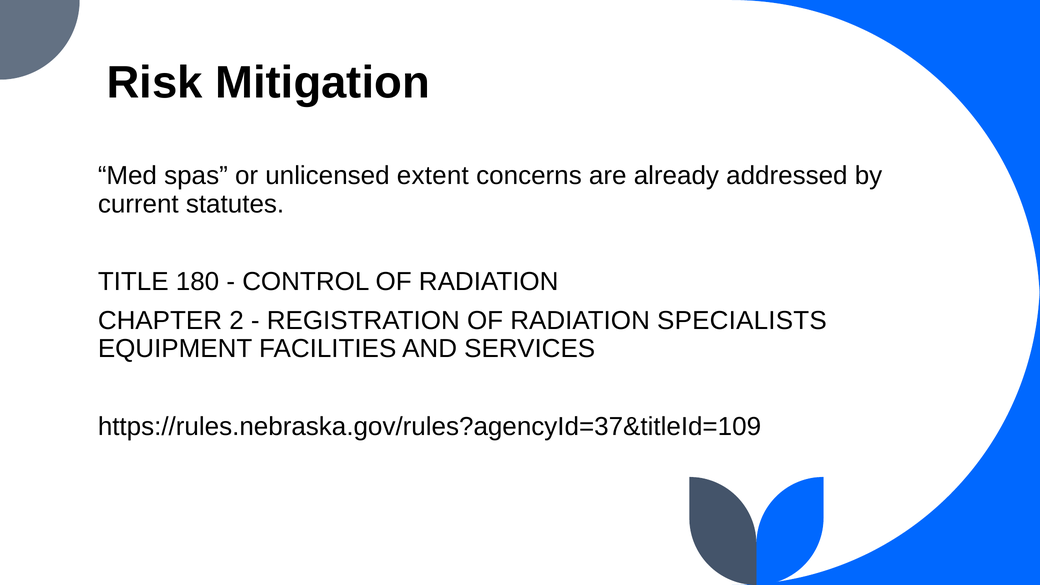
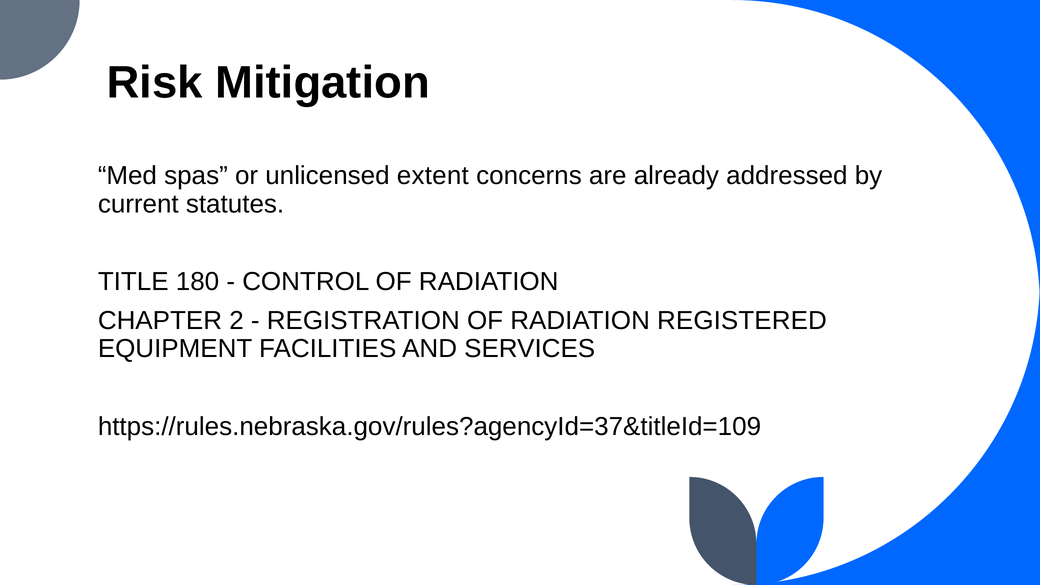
SPECIALISTS: SPECIALISTS -> REGISTERED
